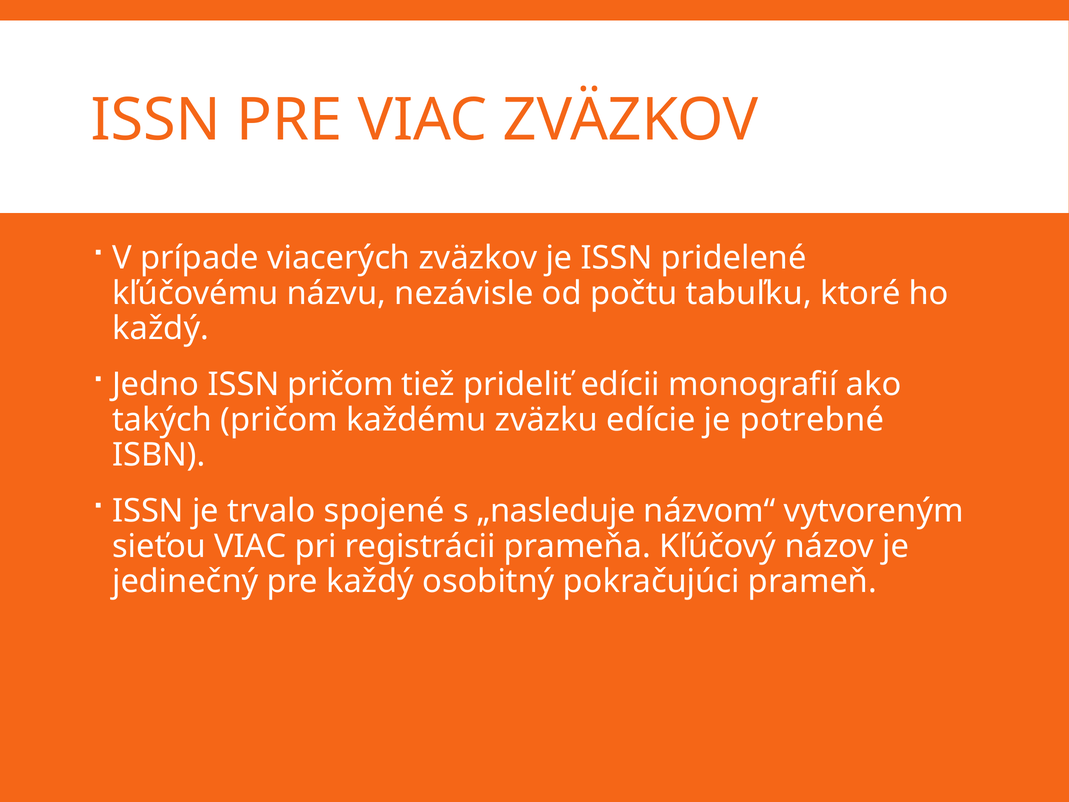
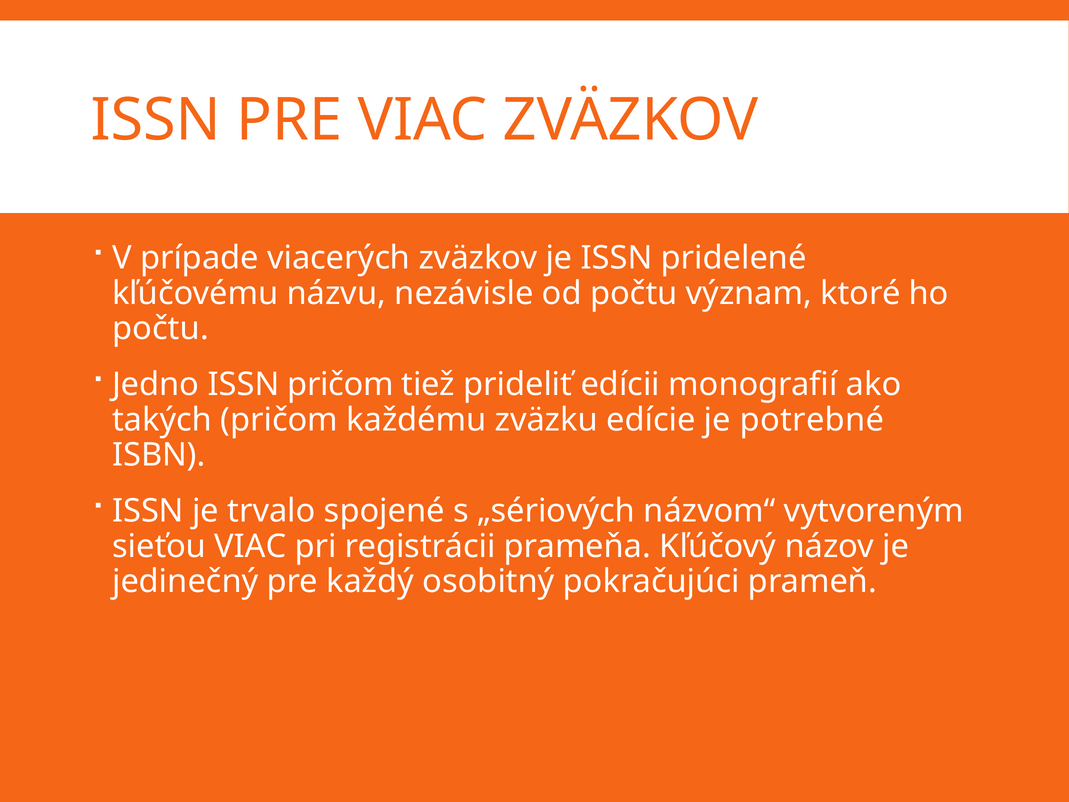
tabuľku: tabuľku -> význam
každý at (161, 328): každý -> počtu
„nasleduje: „nasleduje -> „sériových
